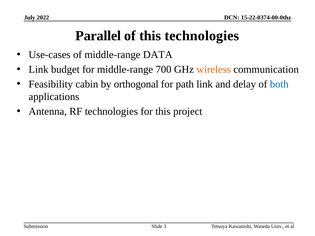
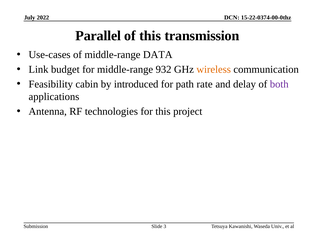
this technologies: technologies -> transmission
700: 700 -> 932
orthogonal: orthogonal -> introduced
path link: link -> rate
both colour: blue -> purple
